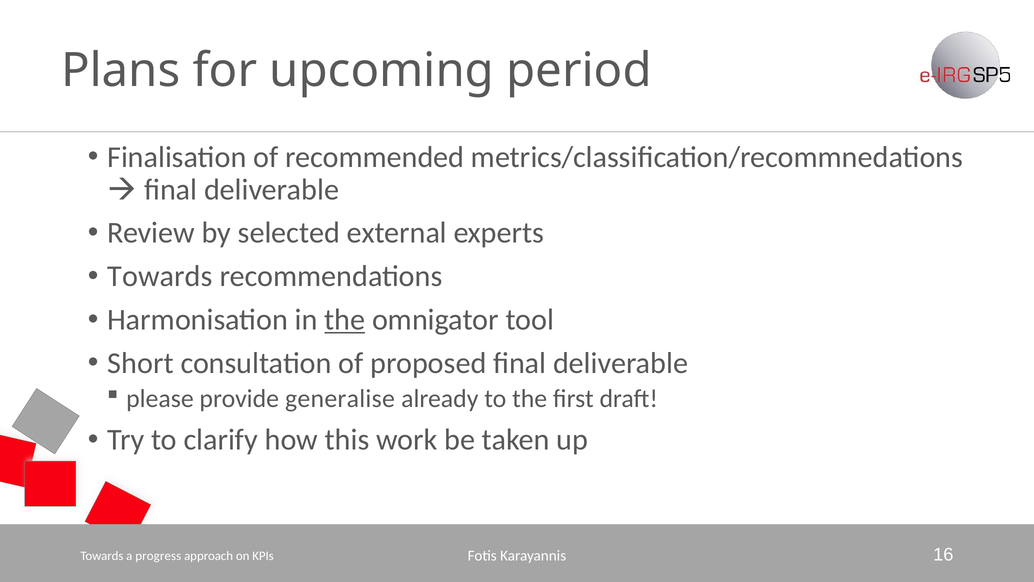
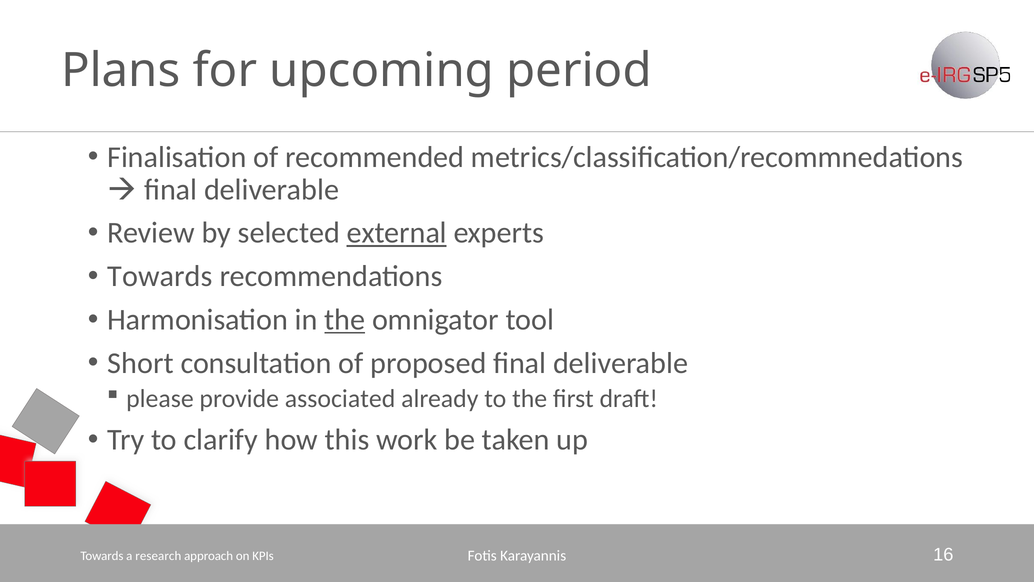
external underline: none -> present
generalise: generalise -> associated
progress: progress -> research
